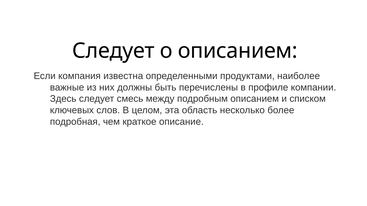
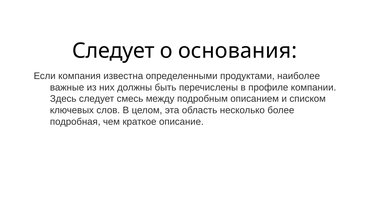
о описанием: описанием -> основания
